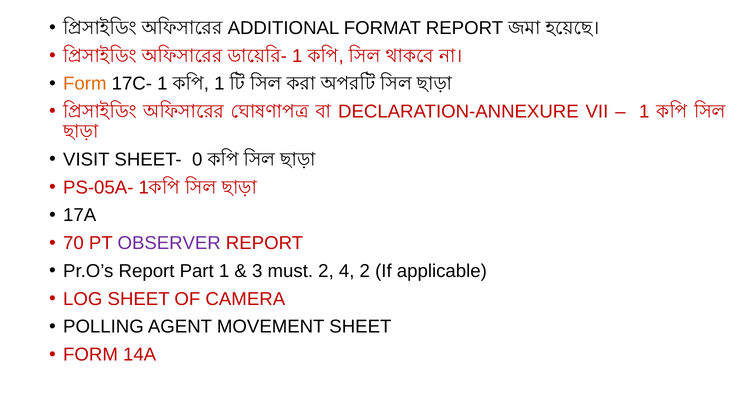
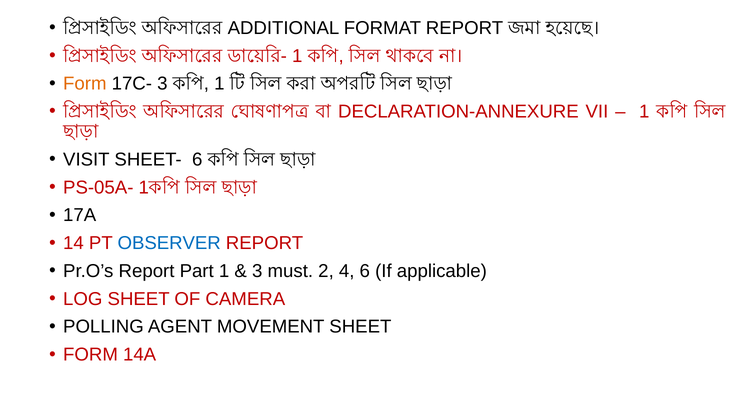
17C- 1: 1 -> 3
SHEET- 0: 0 -> 6
70: 70 -> 14
OBSERVER colour: purple -> blue
4 2: 2 -> 6
